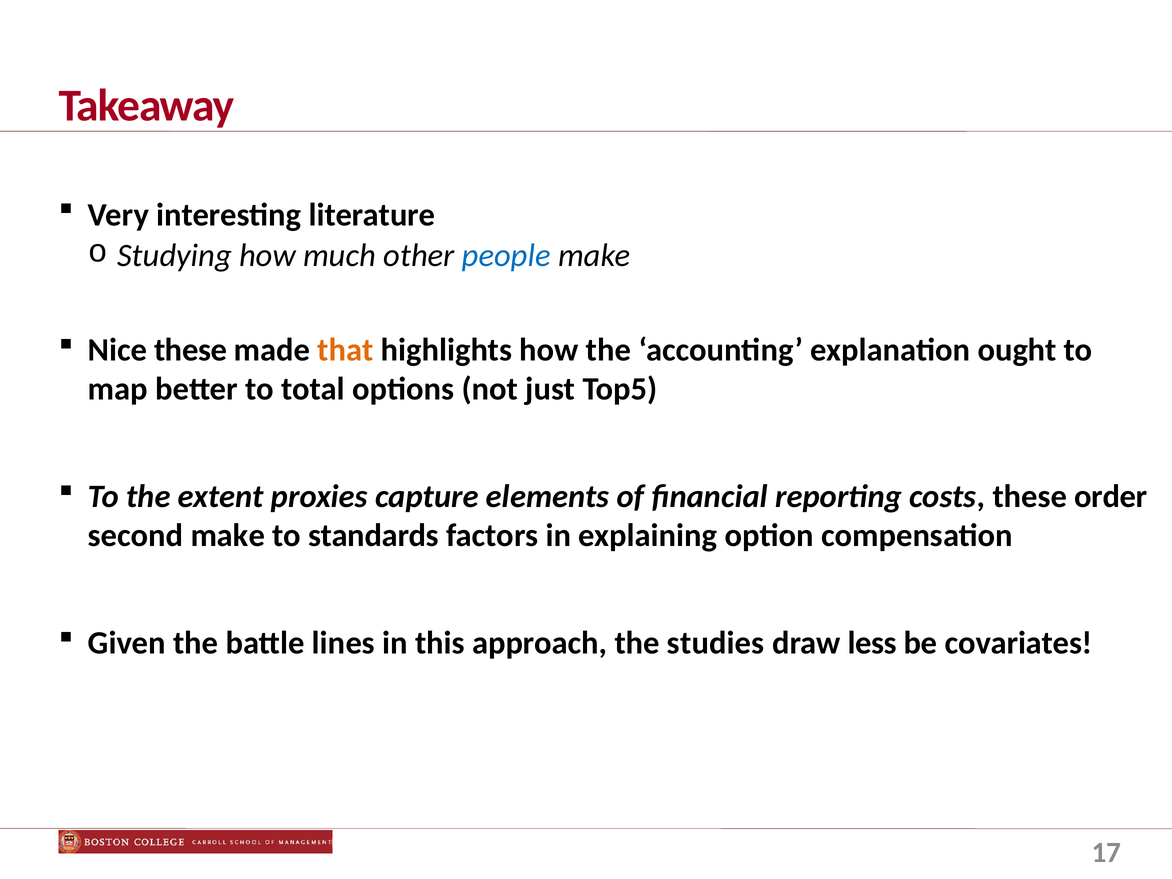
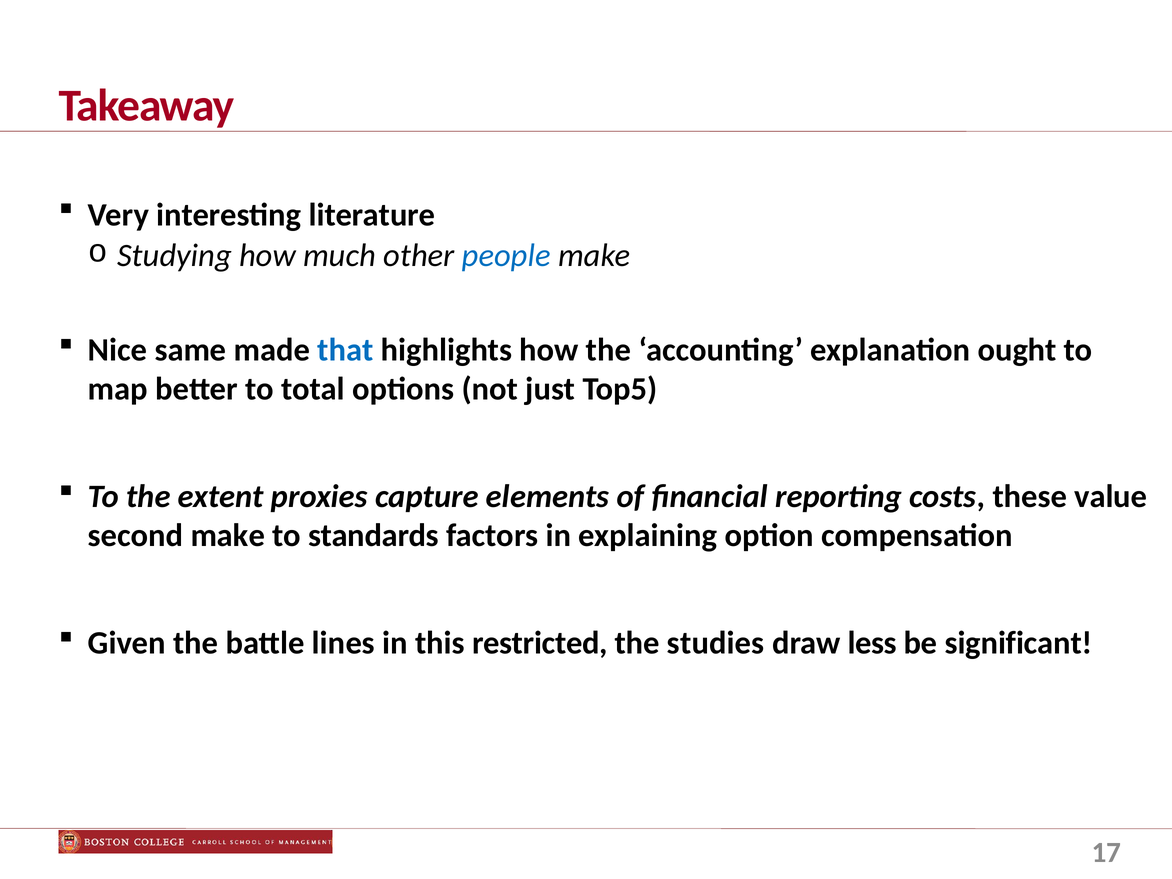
Nice these: these -> same
that colour: orange -> blue
order: order -> value
approach: approach -> restricted
covariates: covariates -> significant
